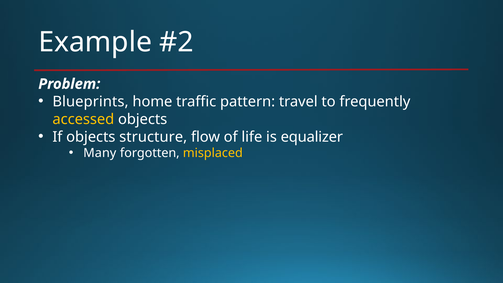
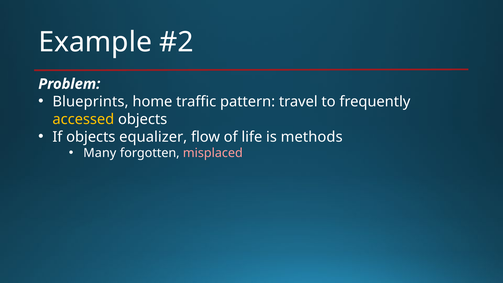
structure: structure -> equalizer
equalizer: equalizer -> methods
misplaced colour: yellow -> pink
